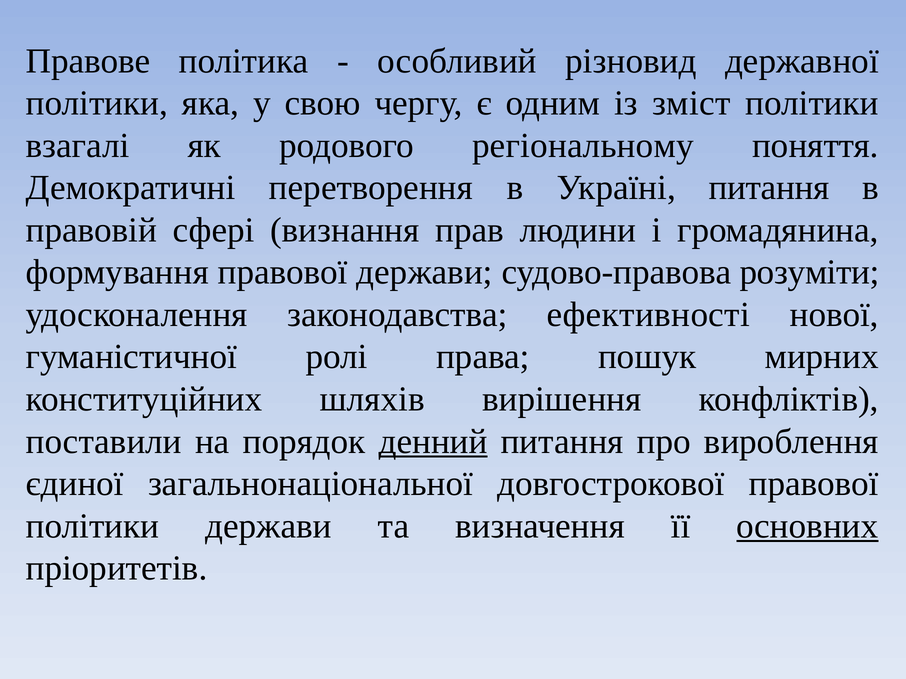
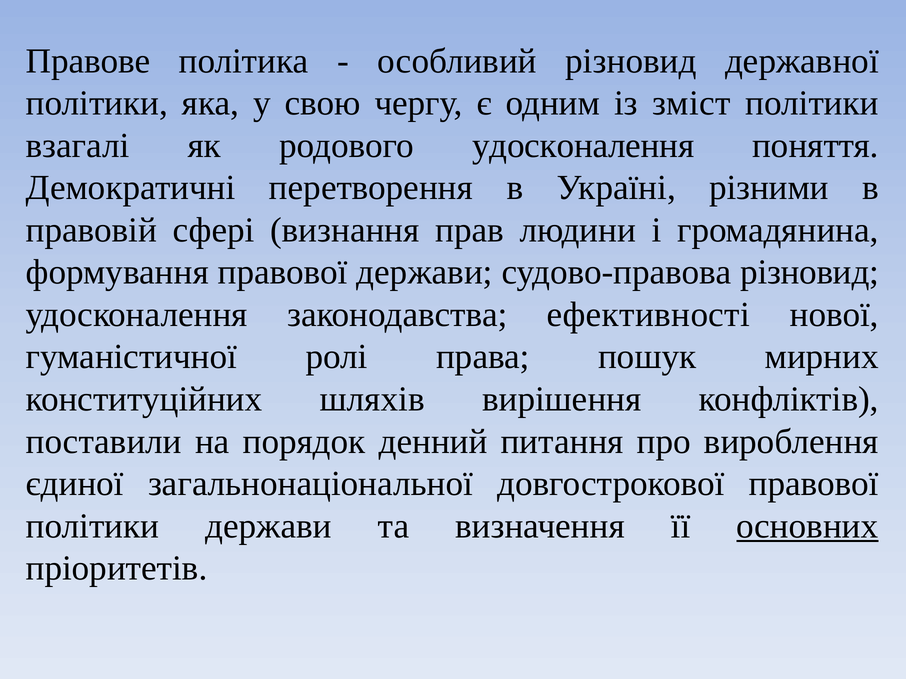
родового регіональному: регіональному -> удосконалення
Україні питання: питання -> різними
судово-правова розуміти: розуміти -> різновид
денний underline: present -> none
